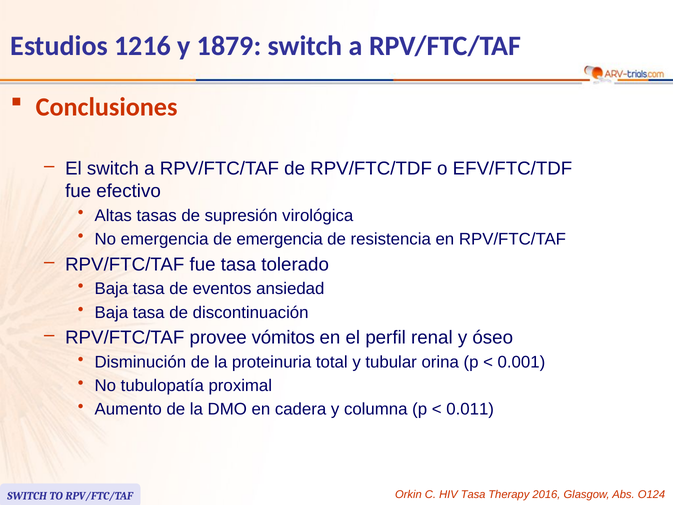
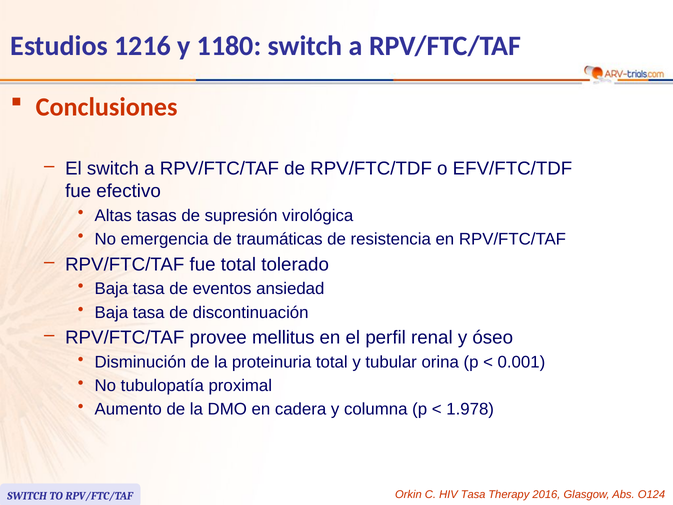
1879: 1879 -> 1180
de emergencia: emergencia -> traumáticas
fue tasa: tasa -> total
vómitos: vómitos -> mellitus
0.011: 0.011 -> 1.978
